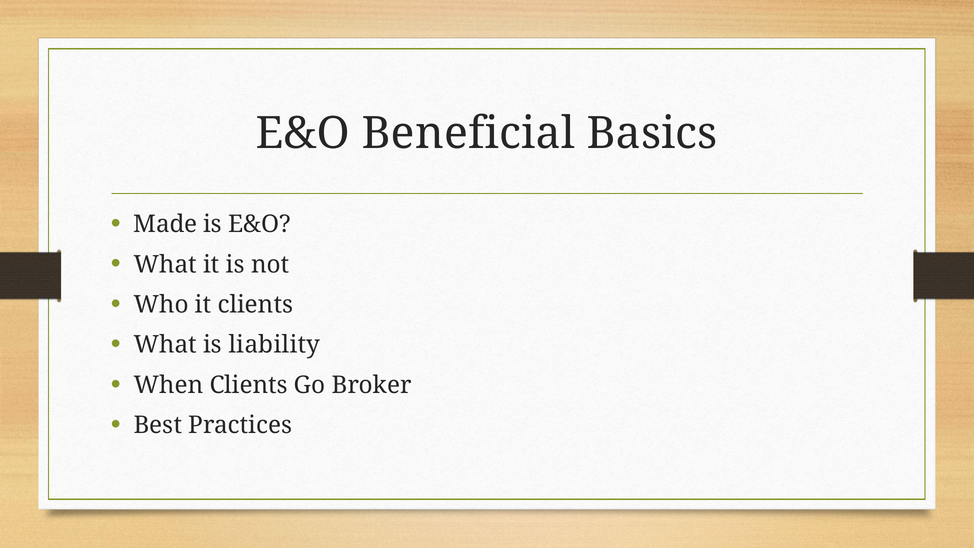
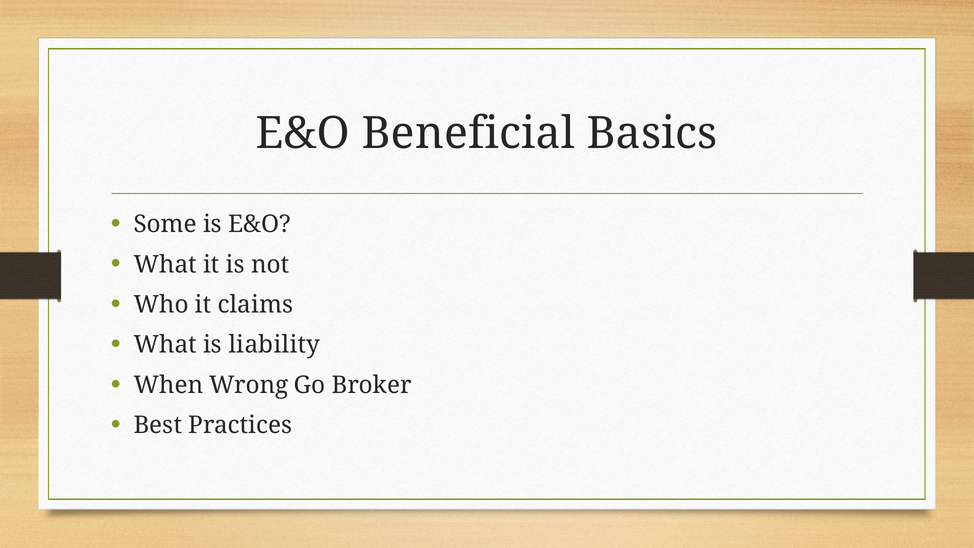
Made: Made -> Some
it clients: clients -> claims
When Clients: Clients -> Wrong
